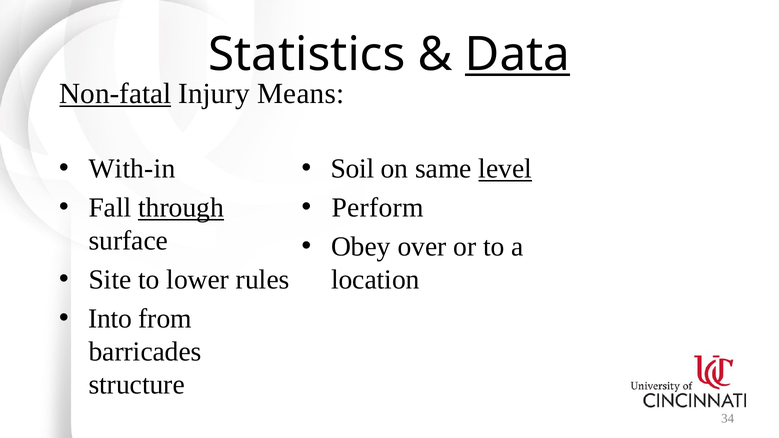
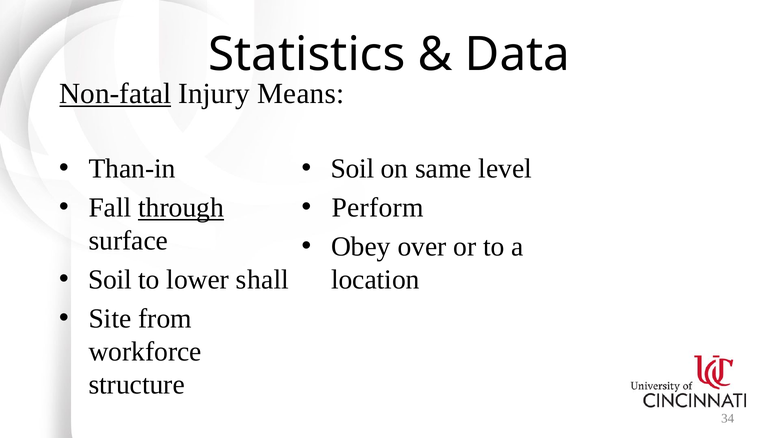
Data underline: present -> none
With-in: With-in -> Than-in
level underline: present -> none
Site at (110, 280): Site -> Soil
rules: rules -> shall
Into: Into -> Site
barricades: barricades -> workforce
